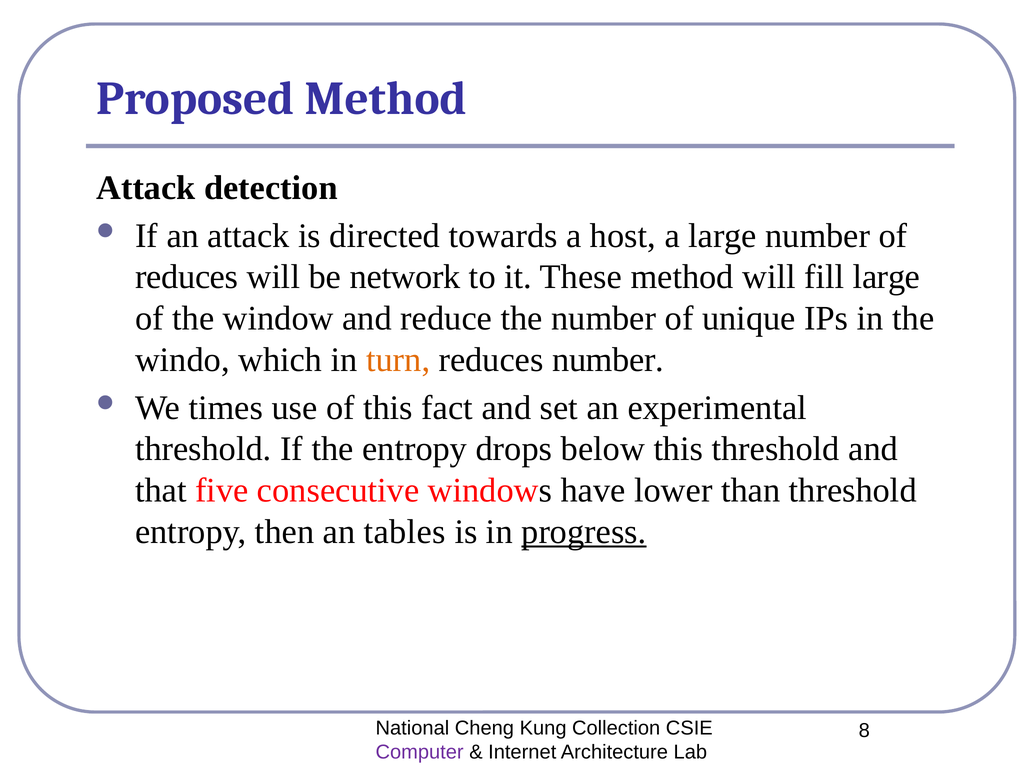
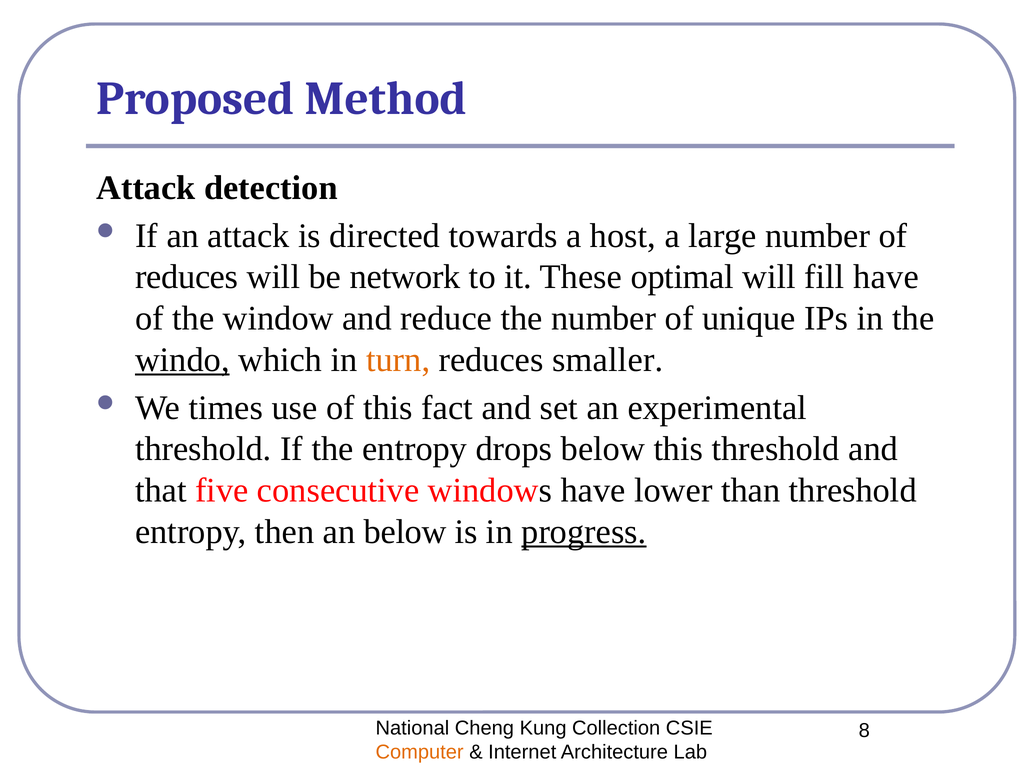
These method: method -> optimal
fill large: large -> have
windo underline: none -> present
reduces number: number -> smaller
an tables: tables -> below
Computer colour: purple -> orange
